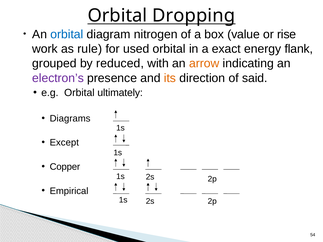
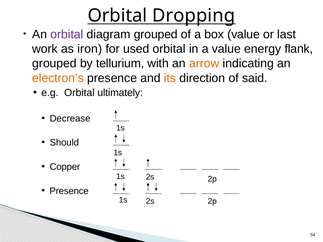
orbital at (67, 34) colour: blue -> purple
diagram nitrogen: nitrogen -> grouped
rise: rise -> last
rule: rule -> iron
a exact: exact -> value
reduced: reduced -> tellurium
electron’s colour: purple -> orange
Diagrams: Diagrams -> Decrease
Except: Except -> Should
Empirical at (69, 191): Empirical -> Presence
